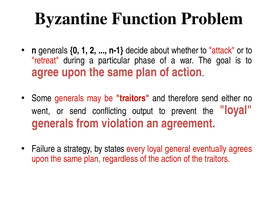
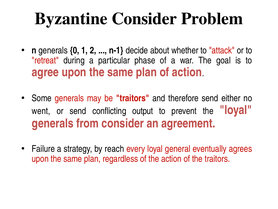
Byzantine Function: Function -> Consider
from violation: violation -> consider
states: states -> reach
